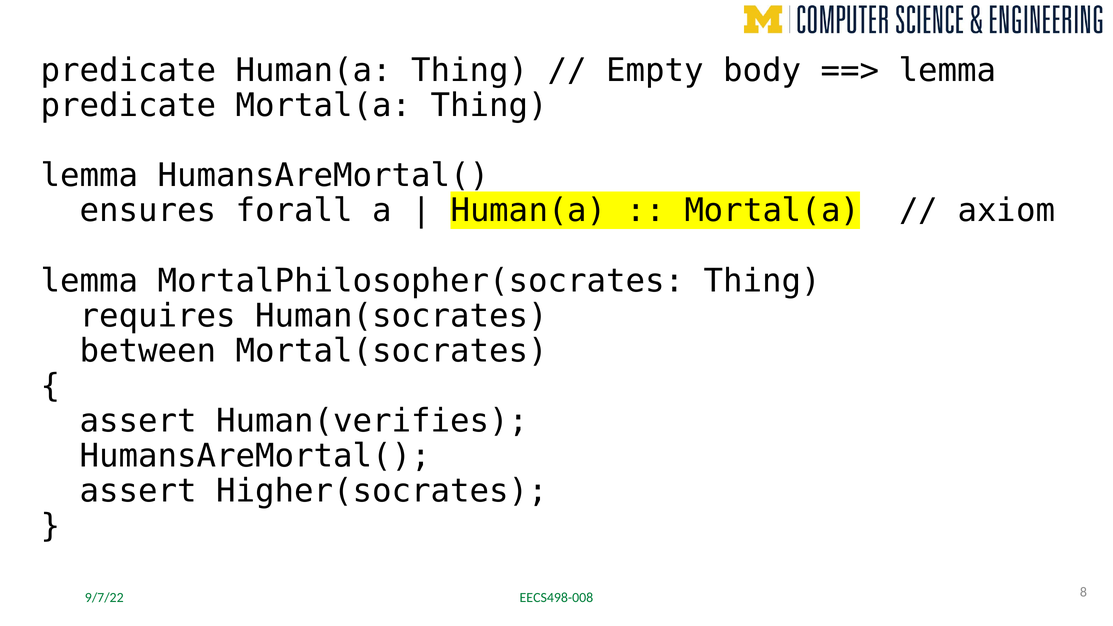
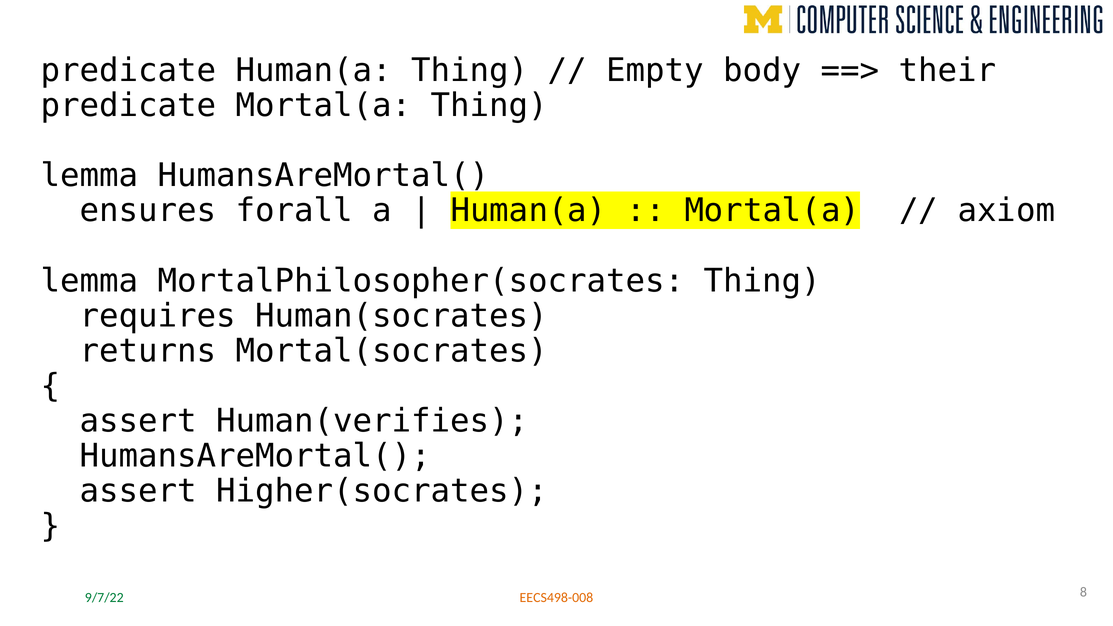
lemma at (948, 70): lemma -> their
between: between -> returns
EECS498-008 colour: green -> orange
